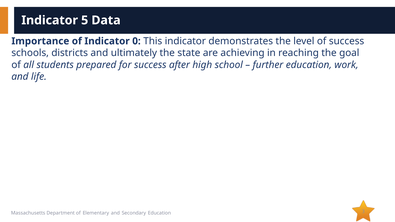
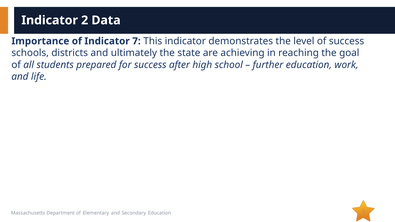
5: 5 -> 2
0: 0 -> 7
